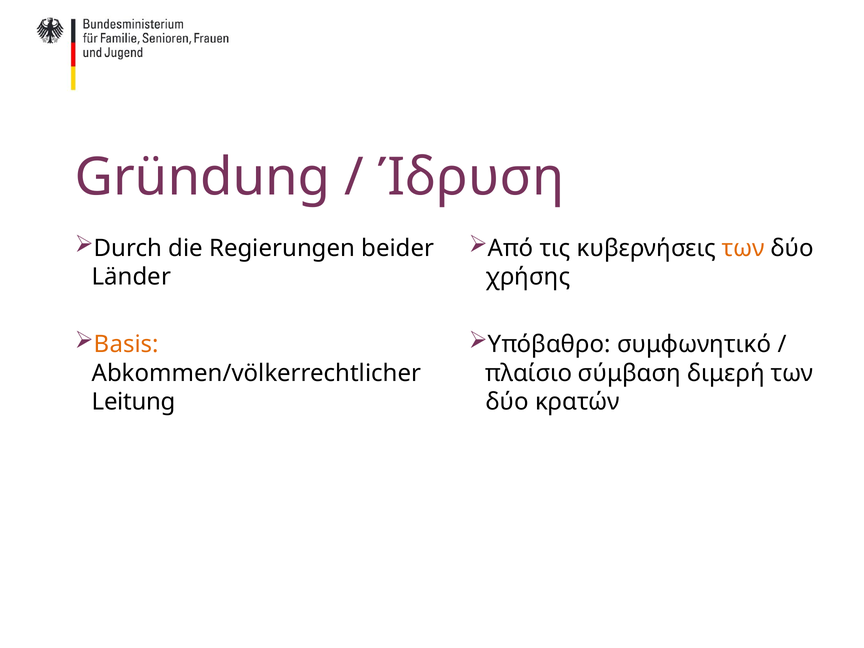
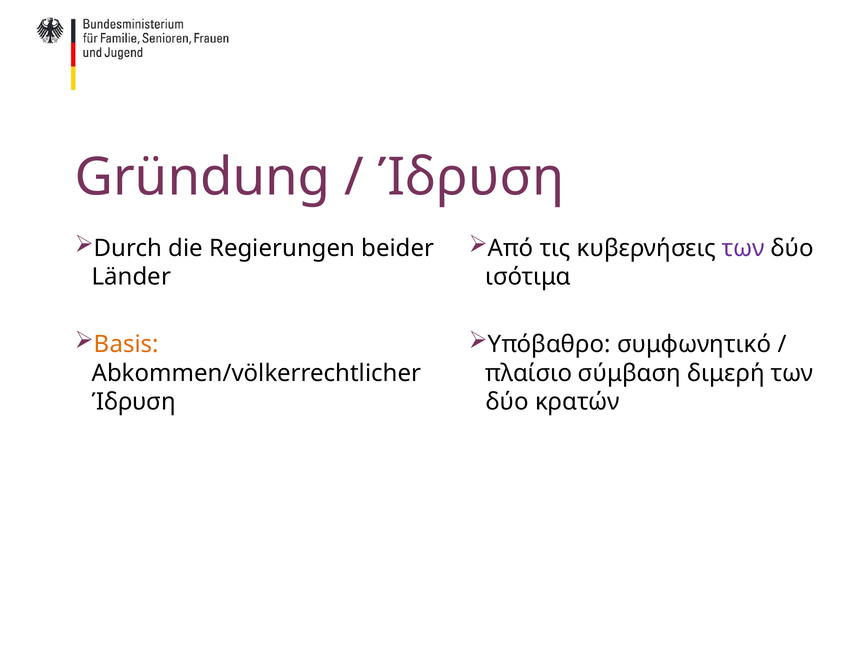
των at (743, 248) colour: orange -> purple
χρήσης: χρήσης -> ισότιμα
Leitung at (134, 402): Leitung -> Ίδρυση
